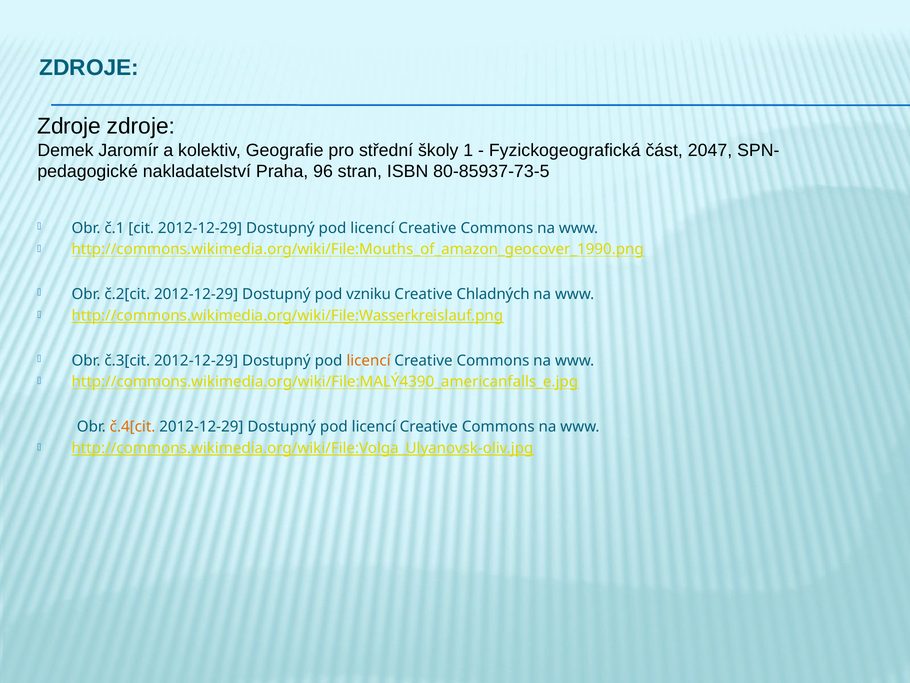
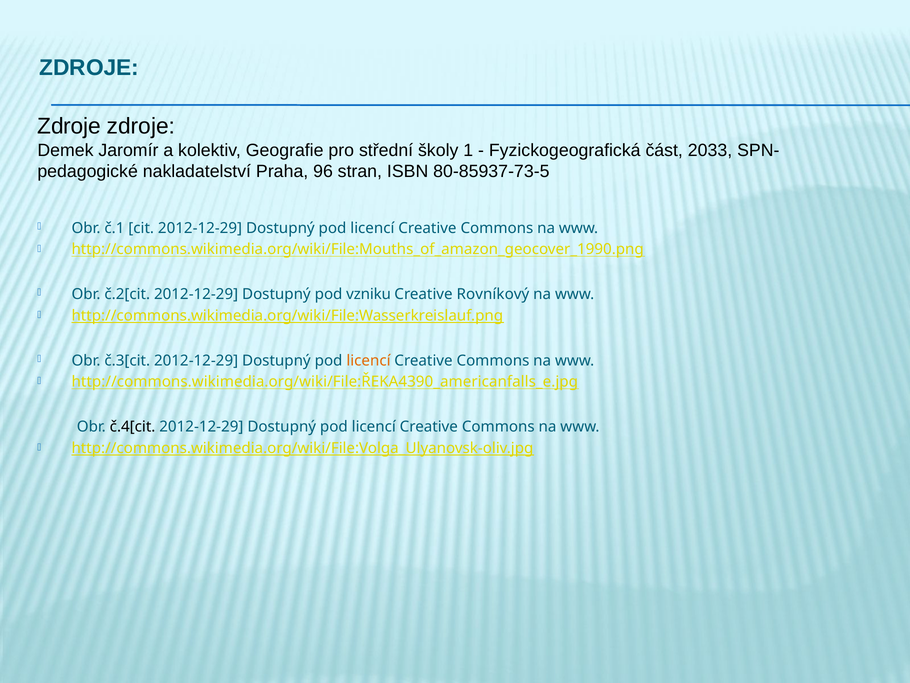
2047: 2047 -> 2033
Chladných: Chladných -> Rovníkový
http://commons.wikimedia.org/wiki/File:MALÝ4390_americanfalls_e.jpg: http://commons.wikimedia.org/wiki/File:MALÝ4390_americanfalls_e.jpg -> http://commons.wikimedia.org/wiki/File:ŘEKA4390_americanfalls_e.jpg
č.4[cit colour: orange -> black
